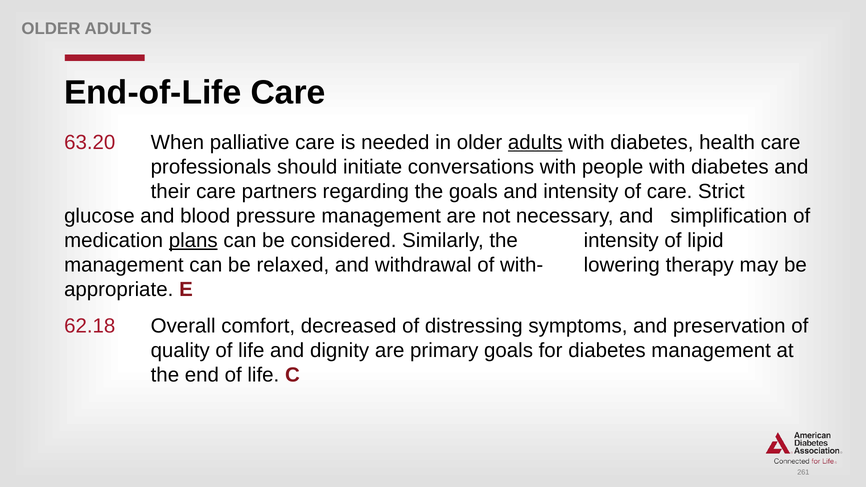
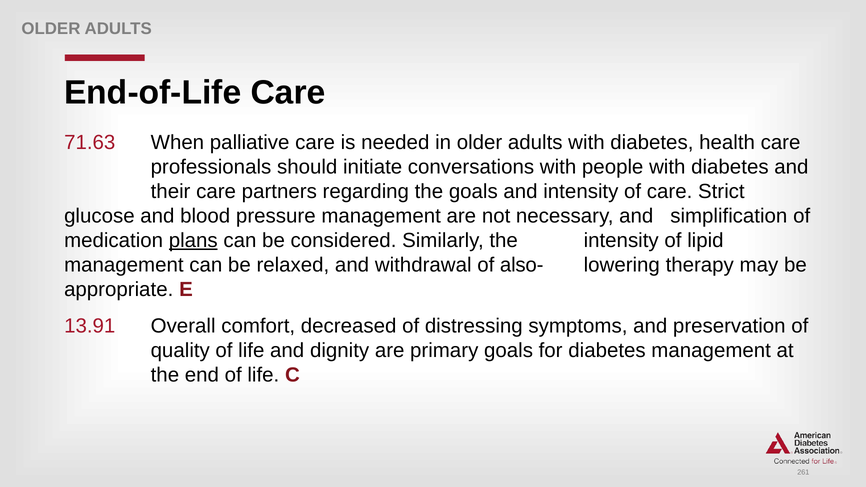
63.20: 63.20 -> 71.63
adults at (535, 142) underline: present -> none
with-: with- -> also-
62.18: 62.18 -> 13.91
